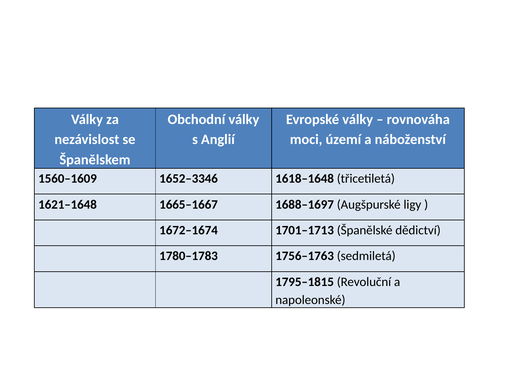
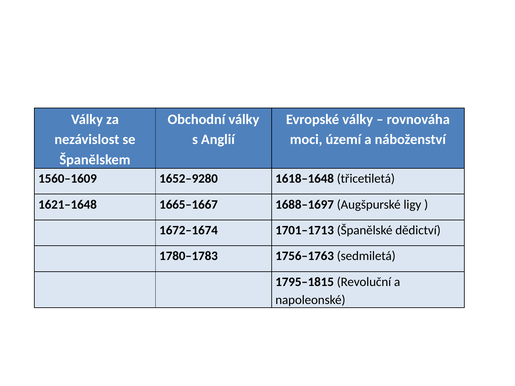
1652–3346: 1652–3346 -> 1652–9280
